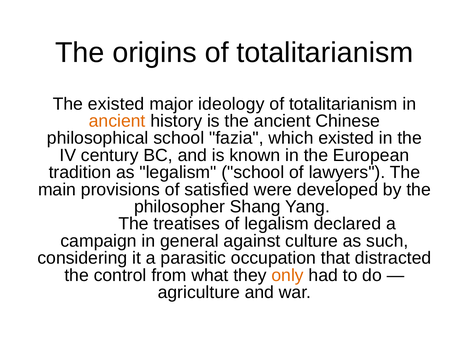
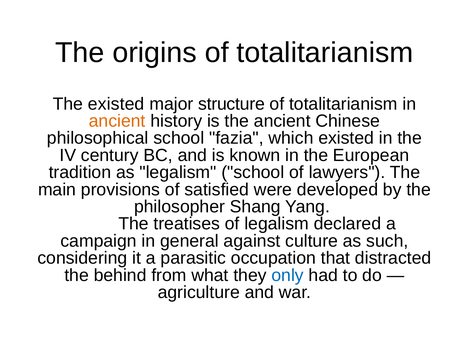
ideology: ideology -> structure
control: control -> behind
only colour: orange -> blue
